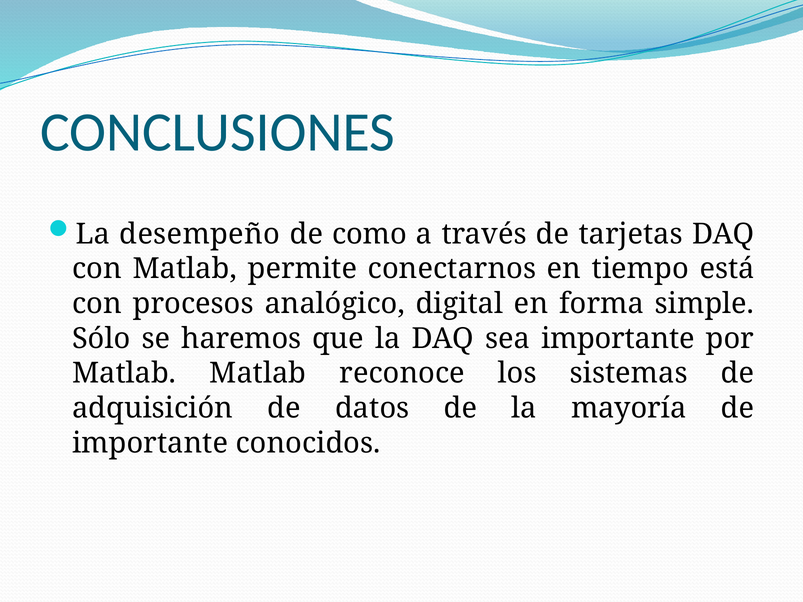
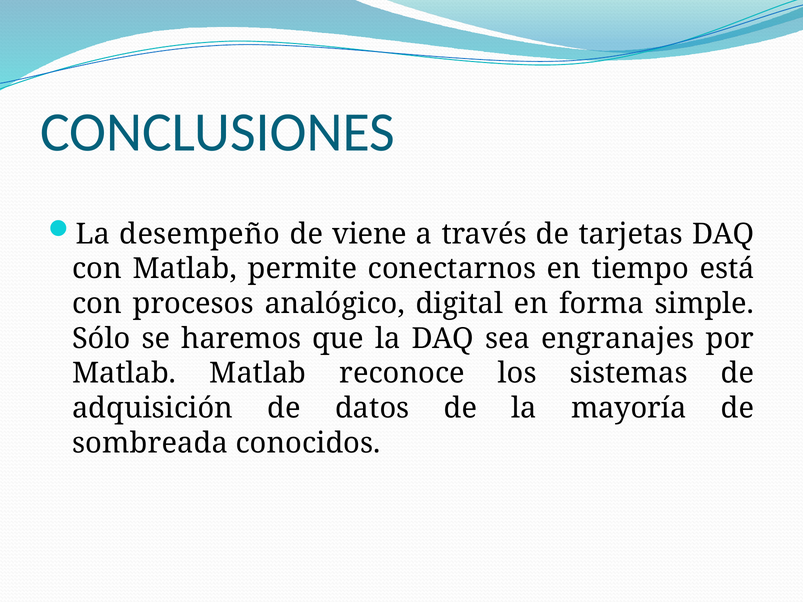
como: como -> viene
sea importante: importante -> engranajes
importante at (150, 443): importante -> sombreada
